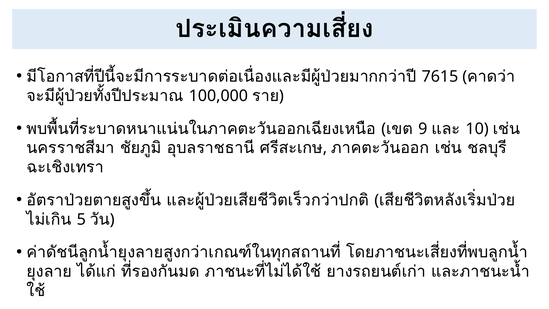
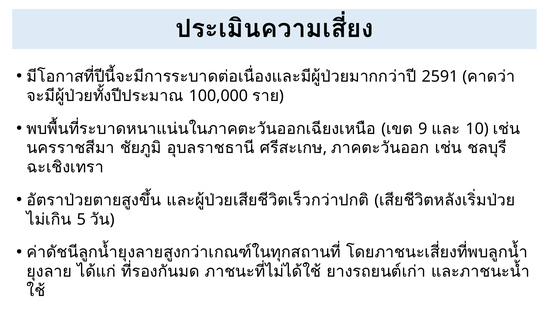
7615: 7615 -> 2591
